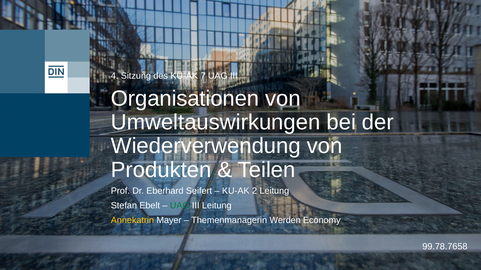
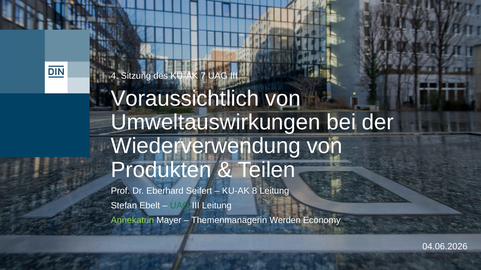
Organisationen: Organisationen -> Voraussichtlich
2: 2 -> 8
Annekatrin colour: yellow -> light green
99.78.7658: 99.78.7658 -> 04.06.2026
